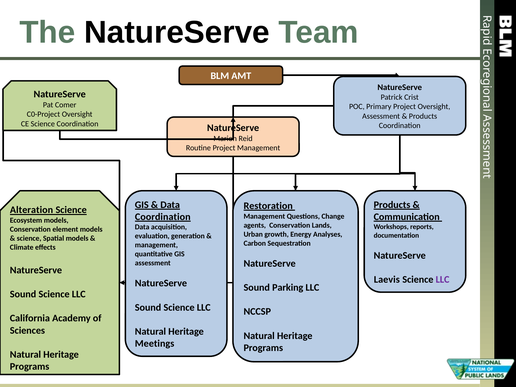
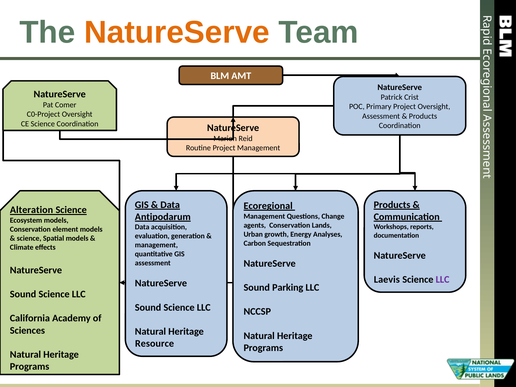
NatureServe at (177, 32) colour: black -> orange
Restoration: Restoration -> Ecoregional
Coordination at (163, 217): Coordination -> Antipodarum
Meetings: Meetings -> Resource
